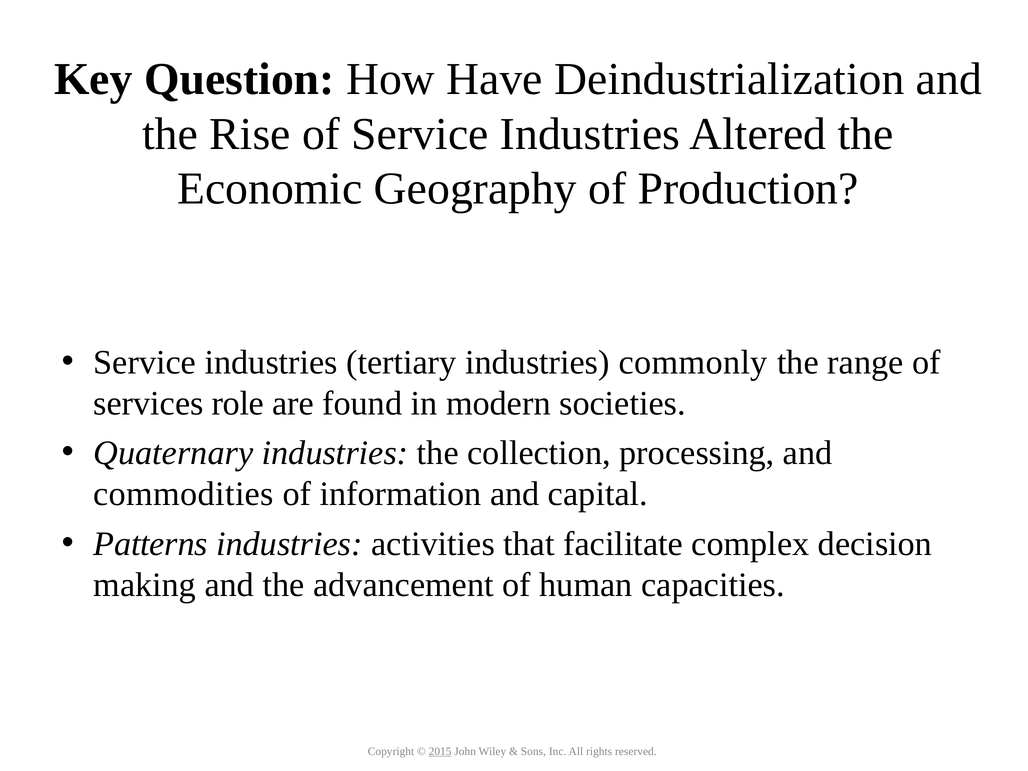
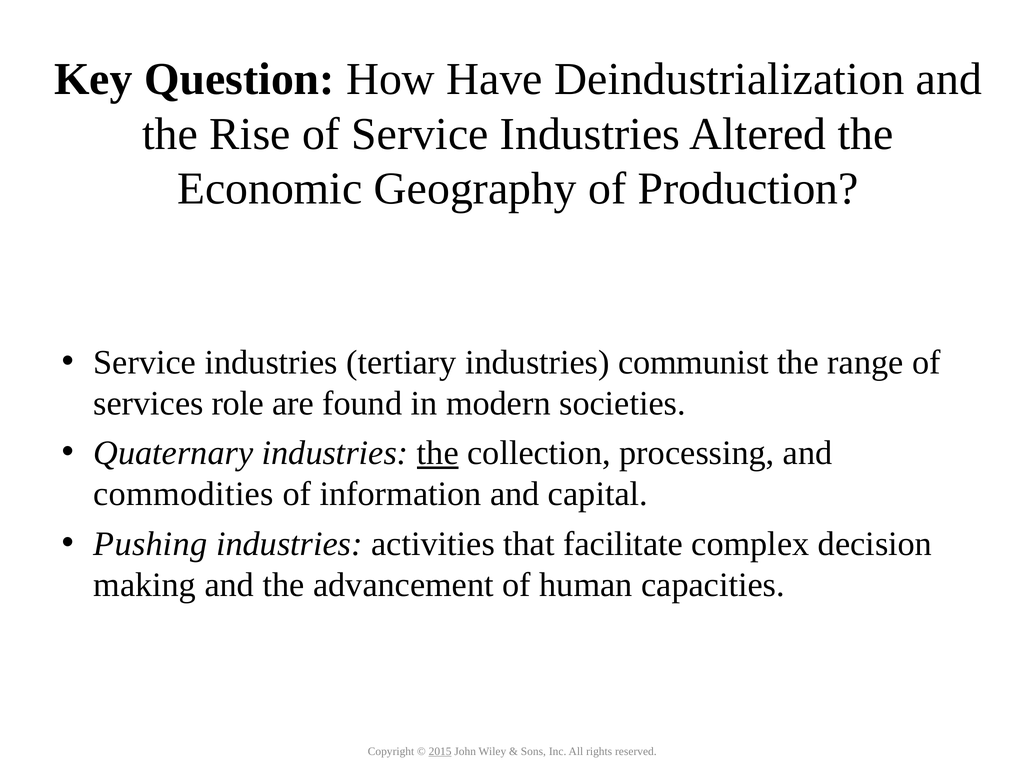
commonly: commonly -> communist
the at (438, 453) underline: none -> present
Patterns: Patterns -> Pushing
